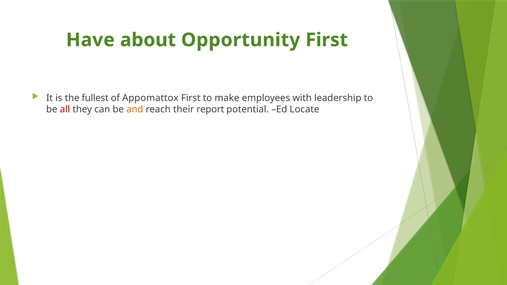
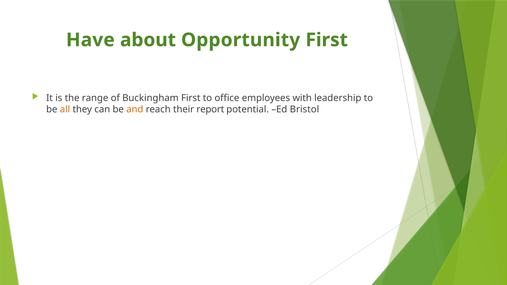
fullest: fullest -> range
Appomattox: Appomattox -> Buckingham
make: make -> office
all colour: red -> orange
Locate: Locate -> Bristol
